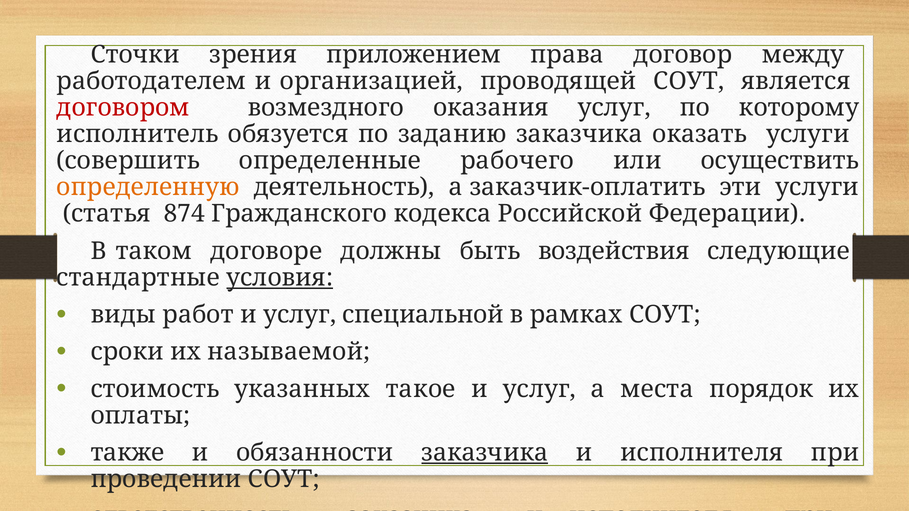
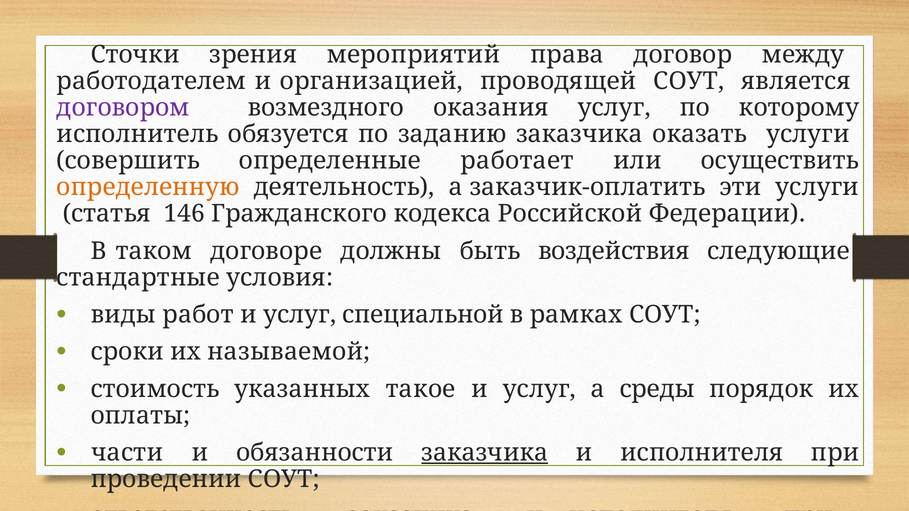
приложением: приложением -> мероприятий
договором colour: red -> purple
рабочего: рабочего -> работает
874: 874 -> 146
условия underline: present -> none
места: места -> среды
также: также -> части
